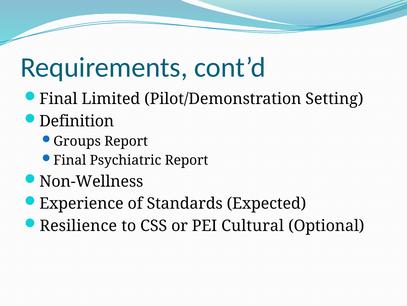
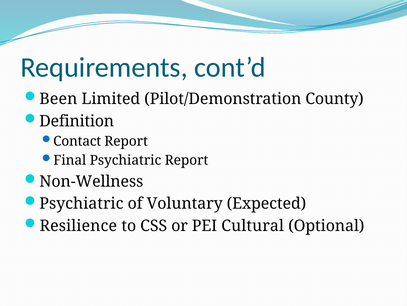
Final at (58, 99): Final -> Been
Setting: Setting -> County
Groups: Groups -> Contact
Experience at (82, 203): Experience -> Psychiatric
Standards: Standards -> Voluntary
